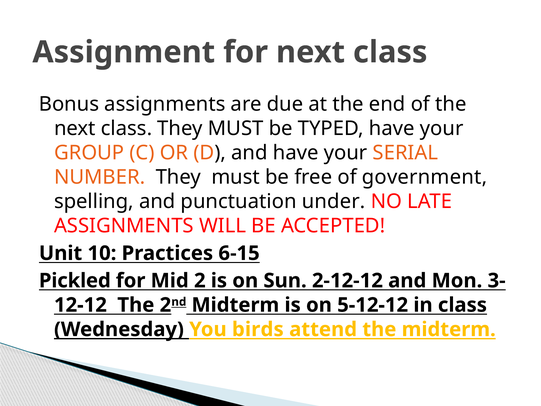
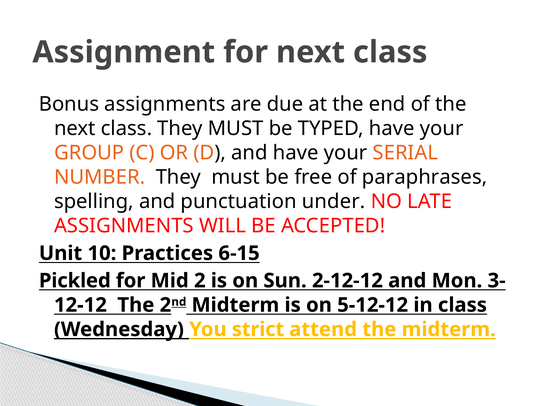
government: government -> paraphrases
birds: birds -> strict
